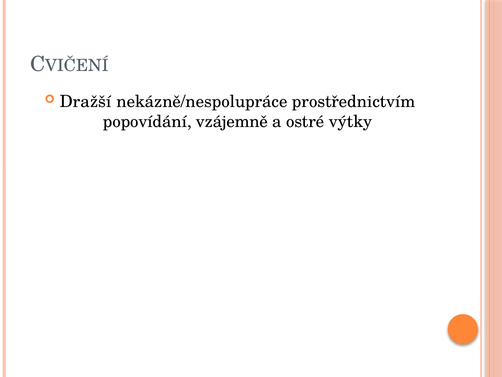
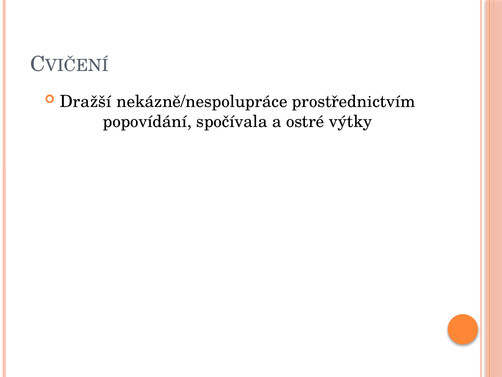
vzájemně: vzájemně -> spočívala
